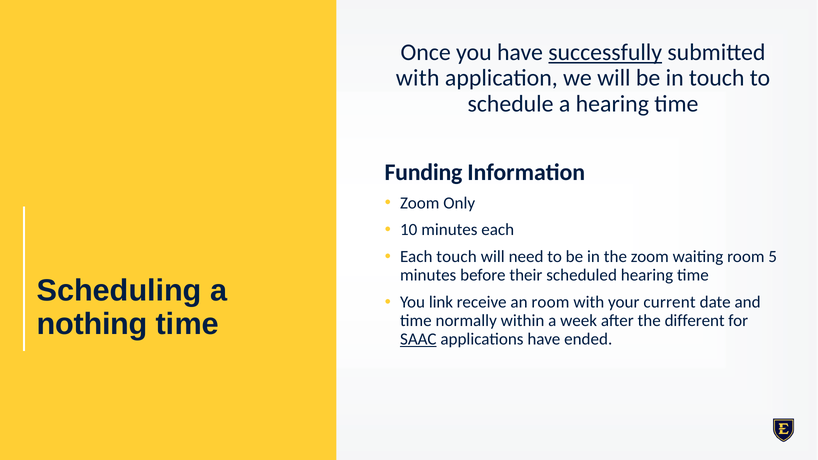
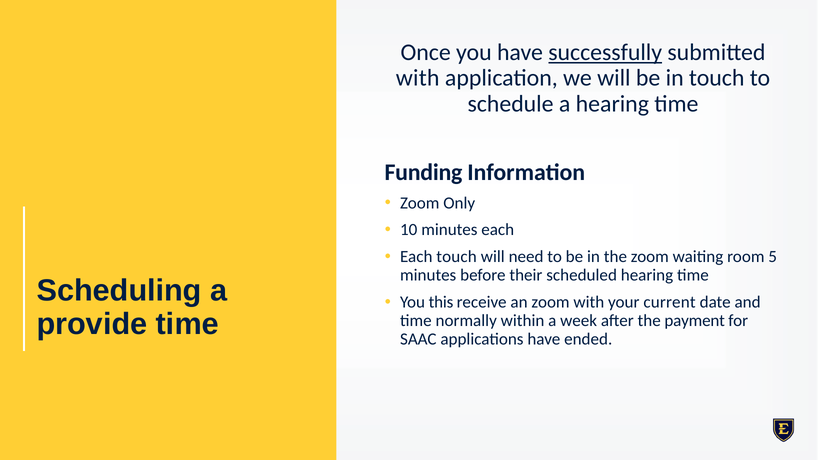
link: link -> this
an room: room -> zoom
nothing: nothing -> provide
different: different -> payment
SAAC underline: present -> none
